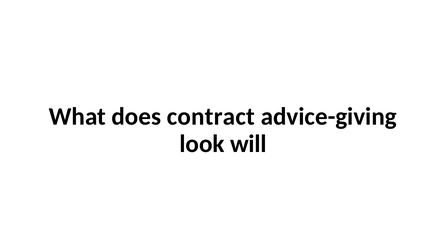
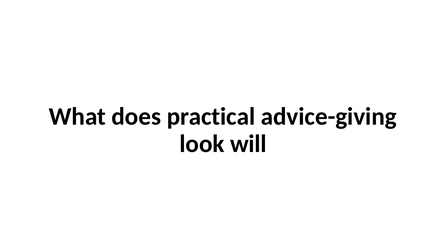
contract: contract -> practical
